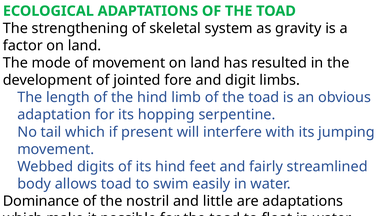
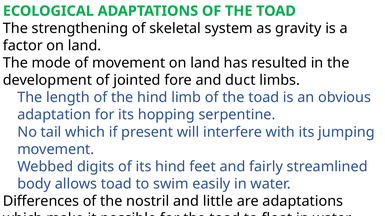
digit: digit -> duct
Dominance: Dominance -> Differences
